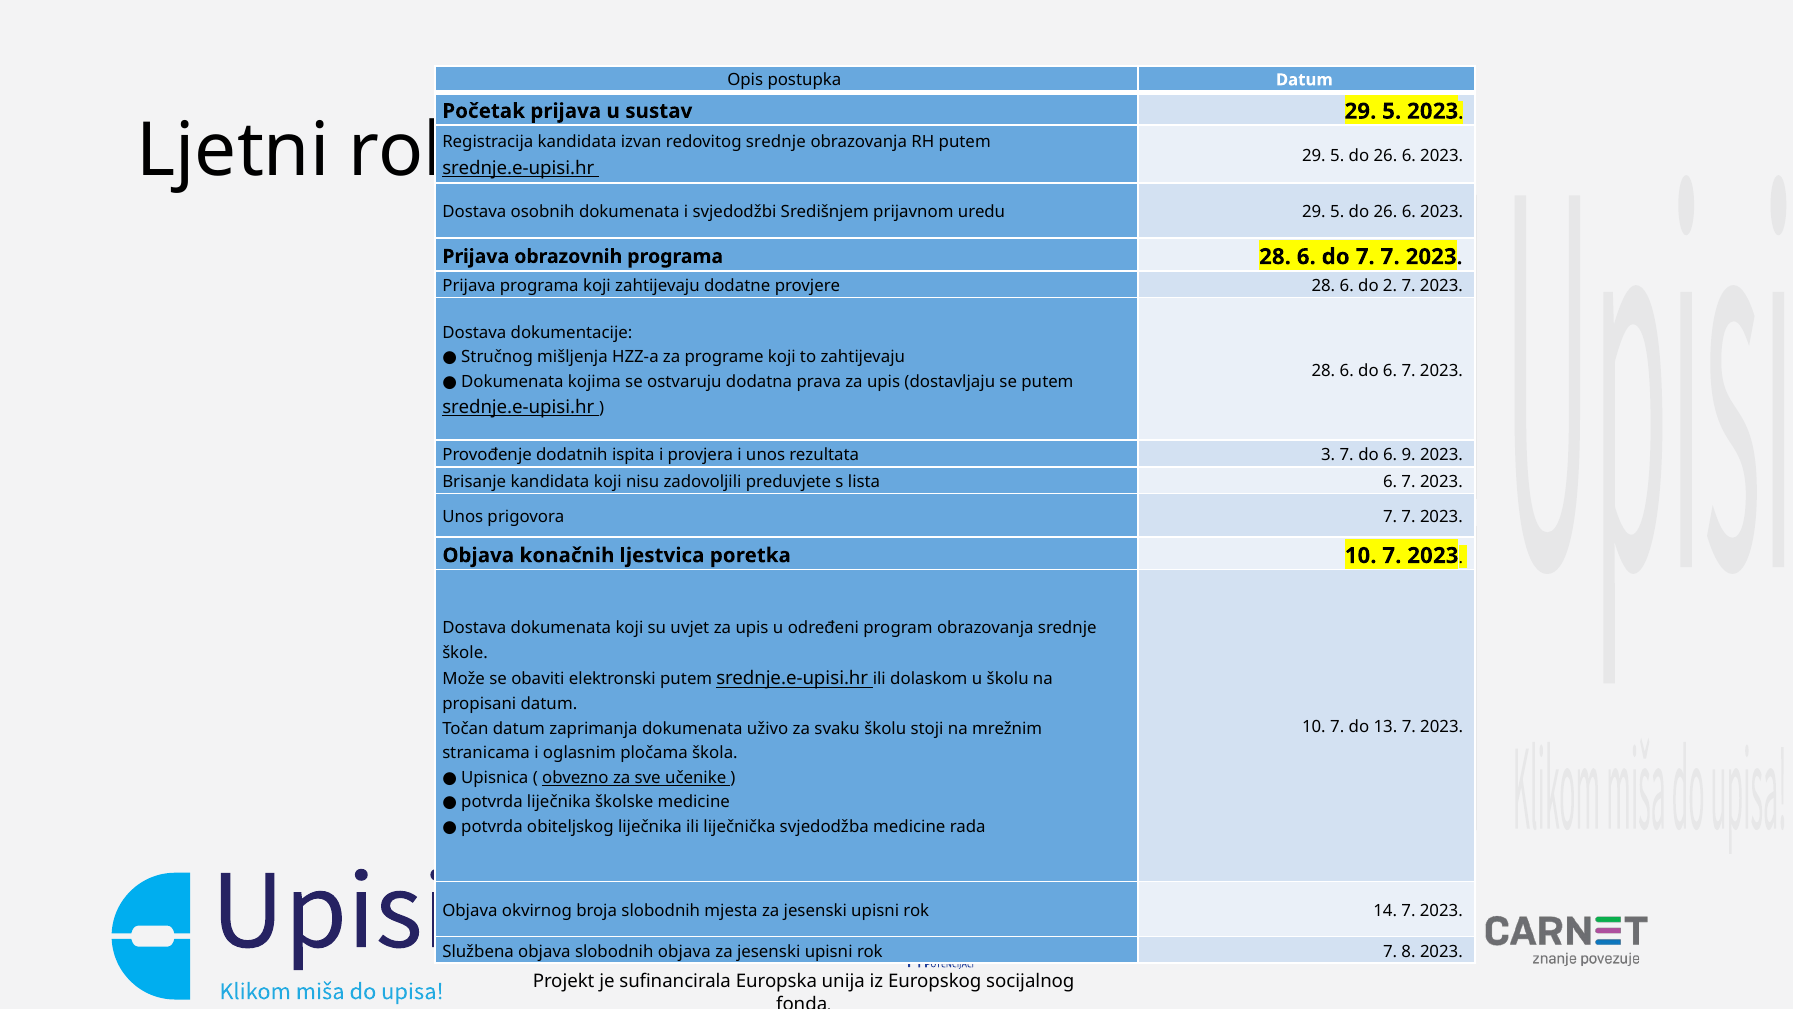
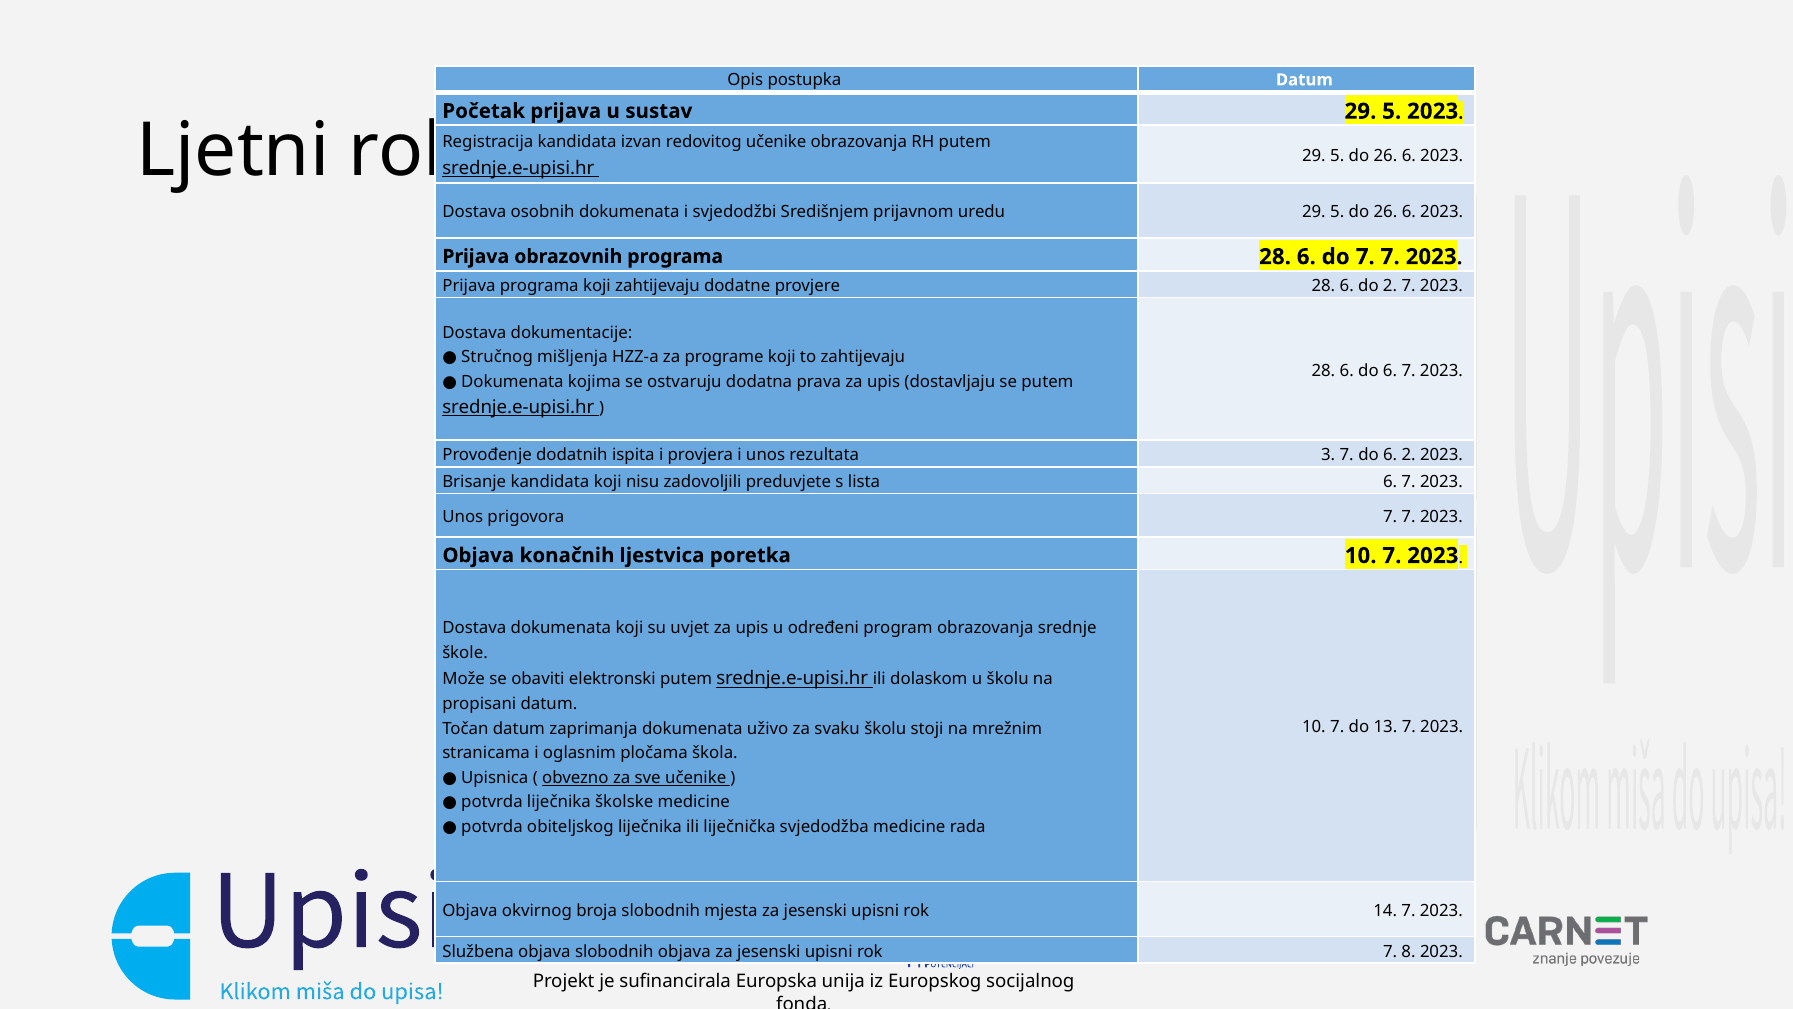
redovitog srednje: srednje -> učenike
6 9: 9 -> 2
